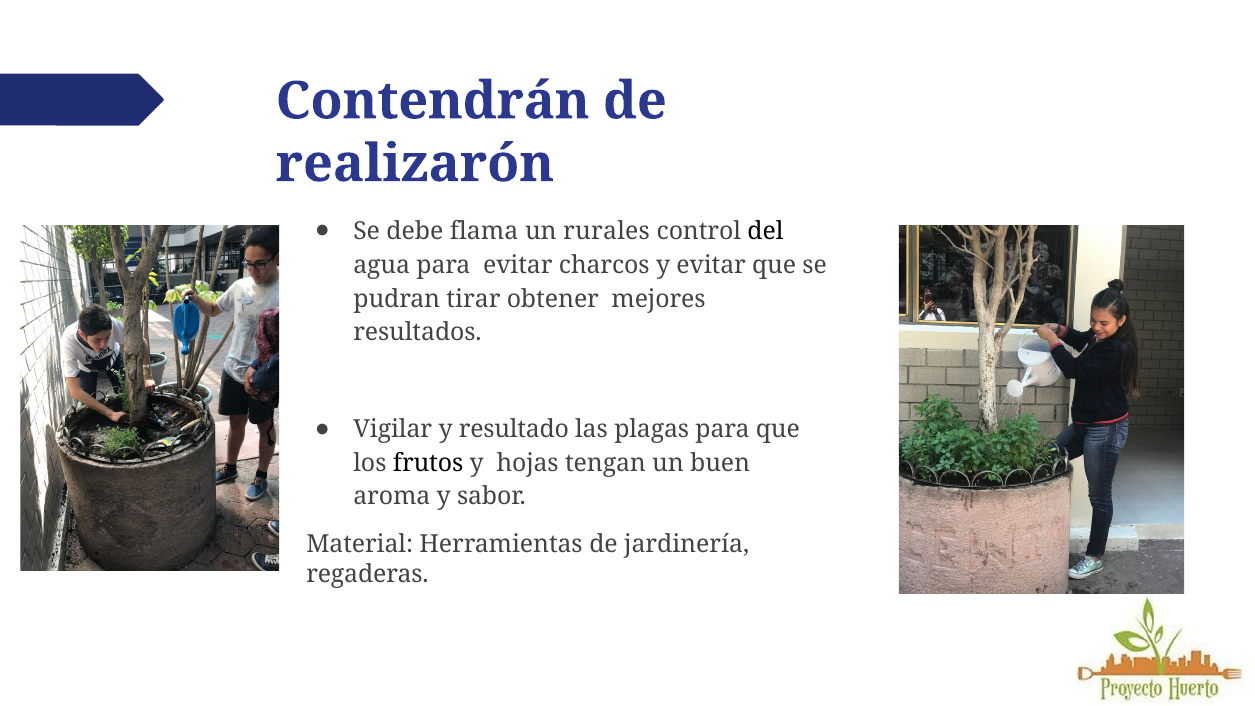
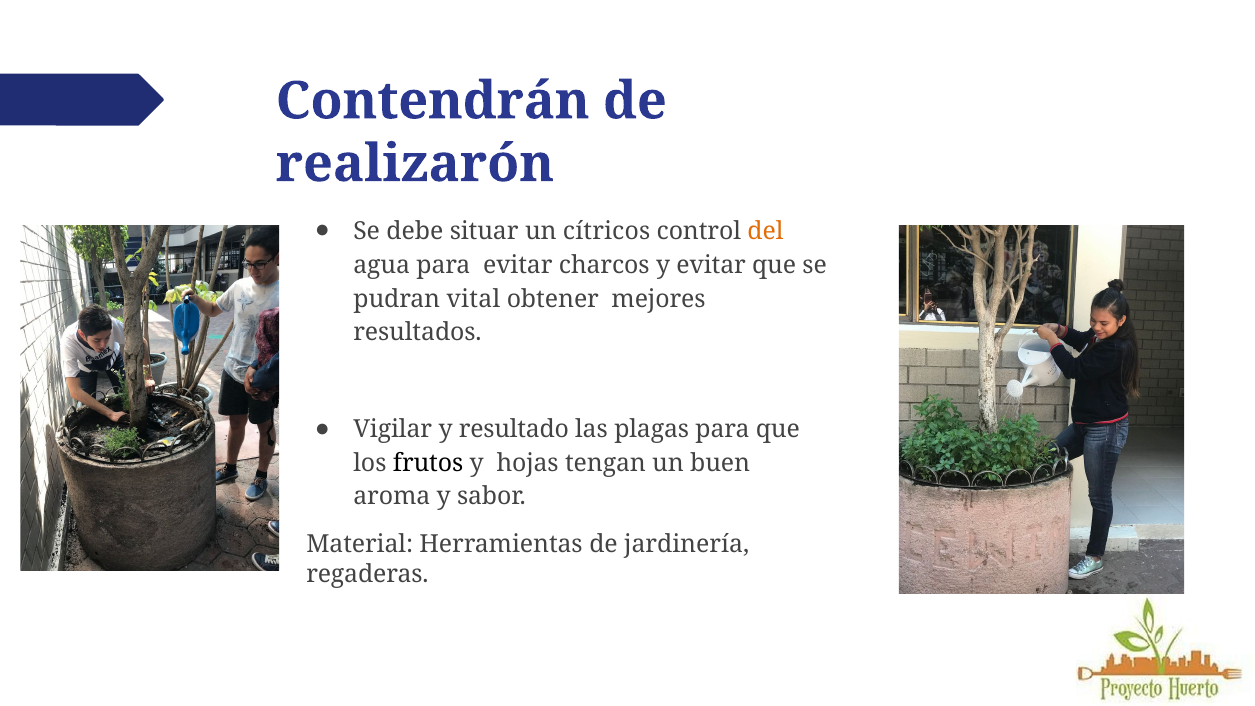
flama: flama -> situar
rurales: rurales -> cítricos
del colour: black -> orange
tirar: tirar -> vital
